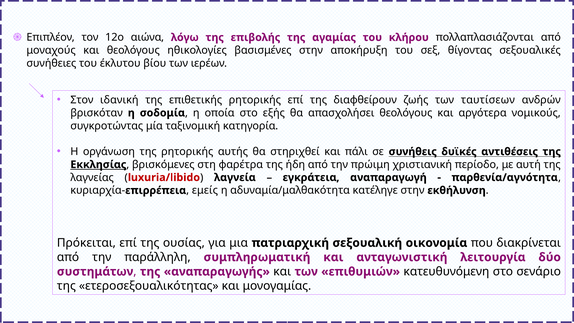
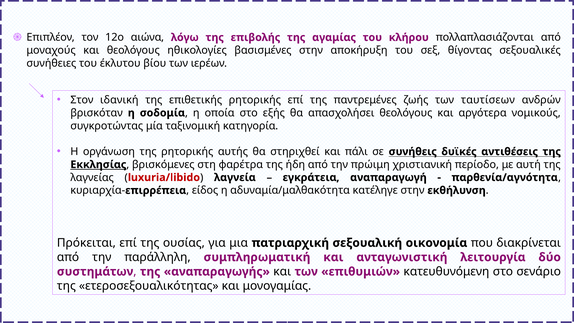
διαφθείρουν: διαφθείρουν -> παντρεμένες
εμείς: εμείς -> είδος
